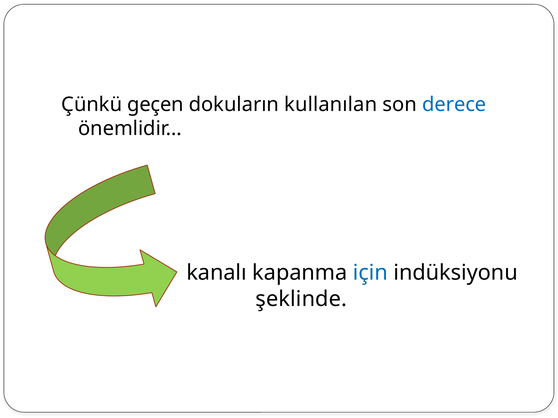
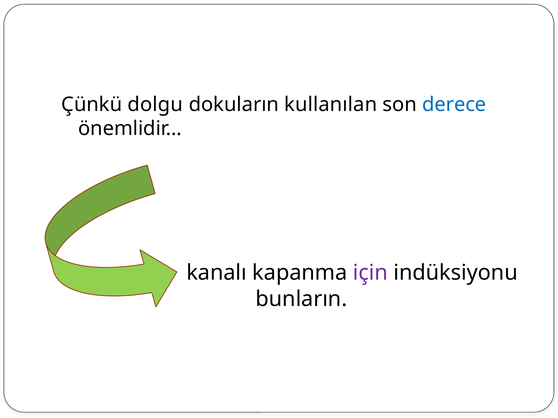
geçen: geçen -> dolgu
için colour: blue -> purple
şeklinde: şeklinde -> bunların
